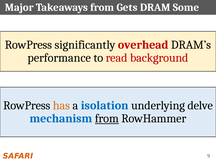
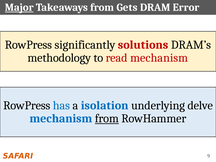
Major underline: none -> present
Some: Some -> Error
overhead: overhead -> solutions
performance: performance -> methodology
read background: background -> mechanism
has colour: orange -> blue
